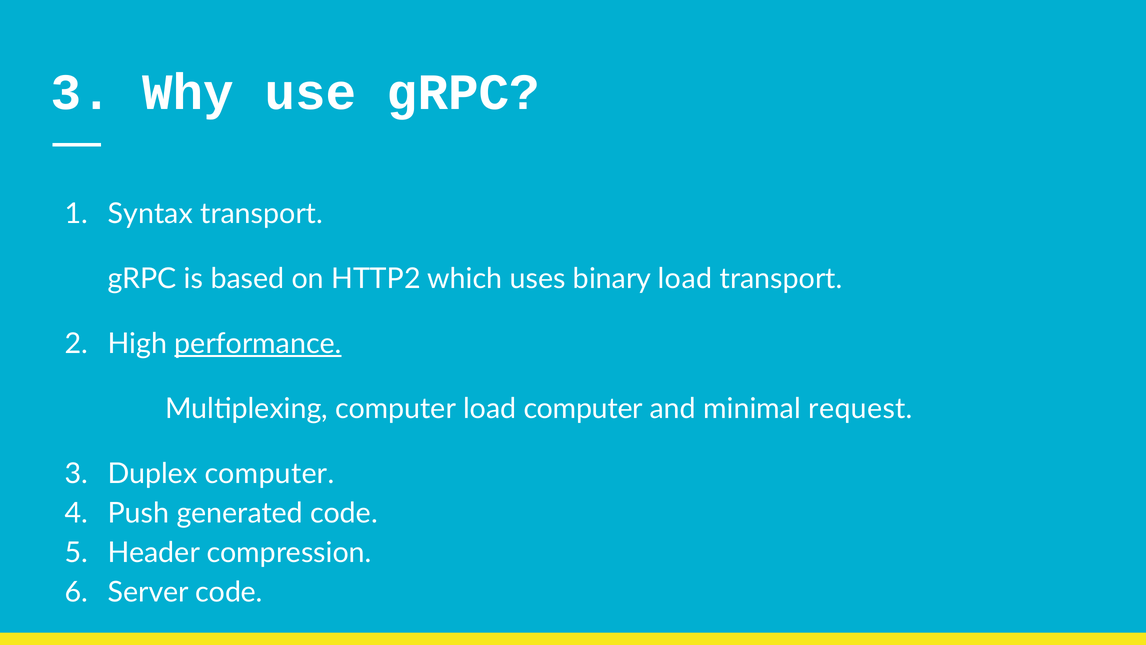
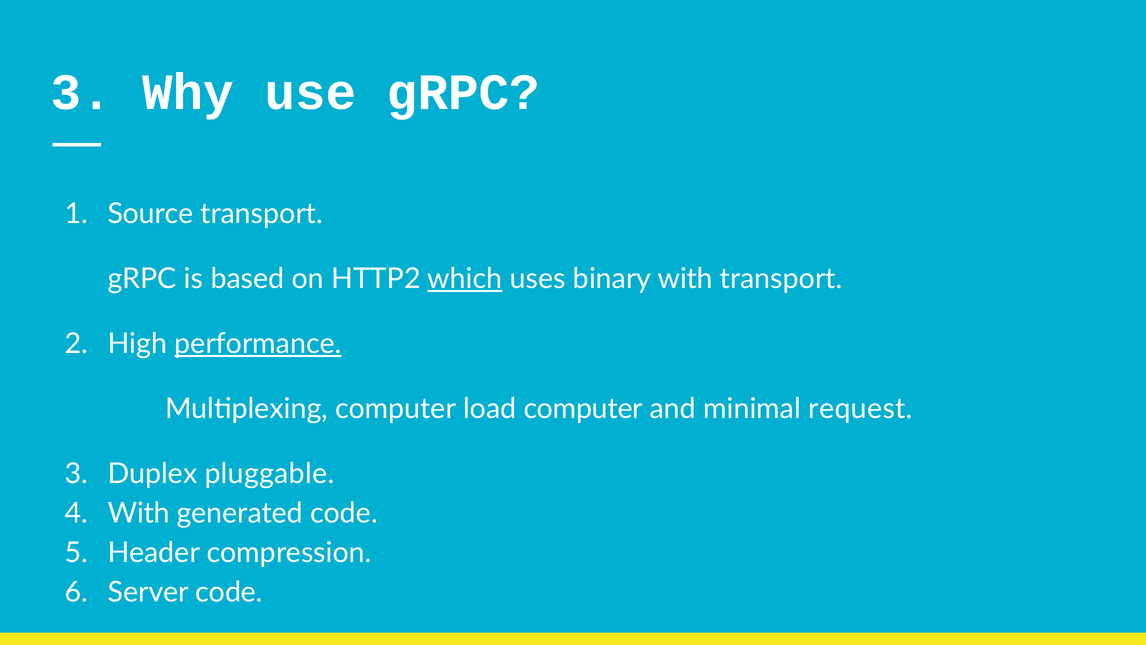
Syntax: Syntax -> Source
which underline: none -> present
binary load: load -> with
Duplex computer: computer -> pluggable
Push at (139, 513): Push -> With
